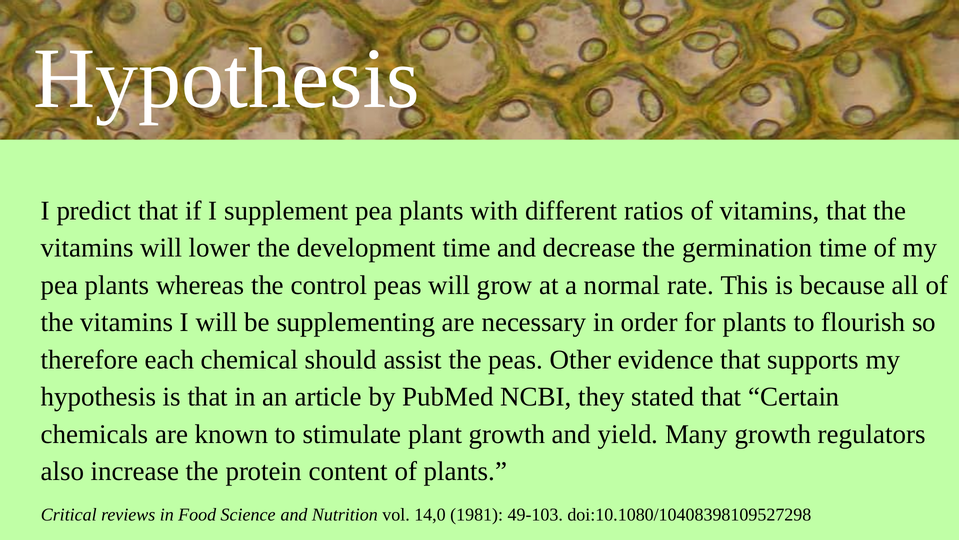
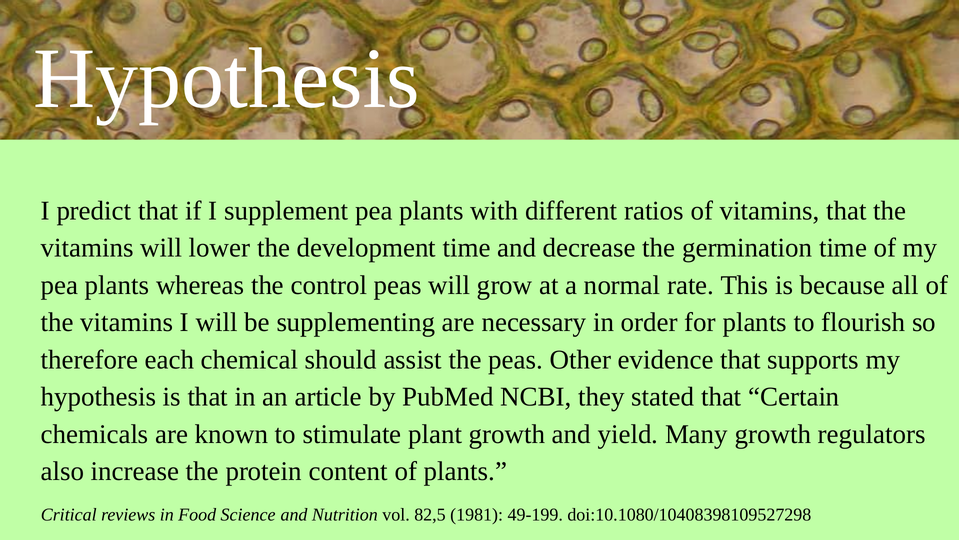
14,0: 14,0 -> 82,5
49-103: 49-103 -> 49-199
